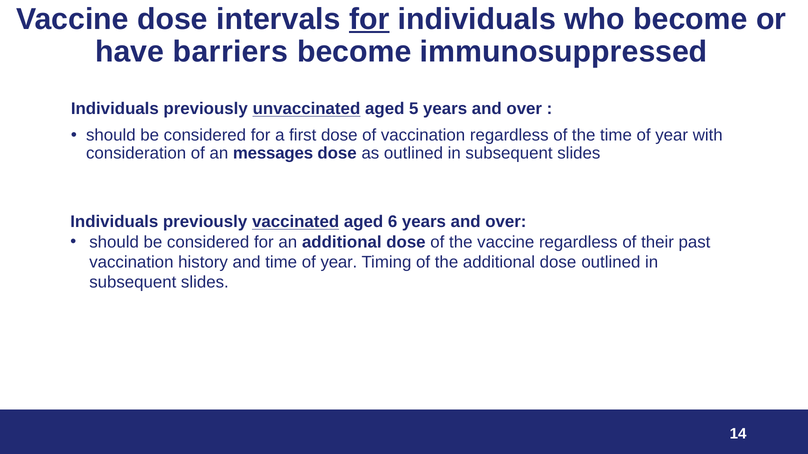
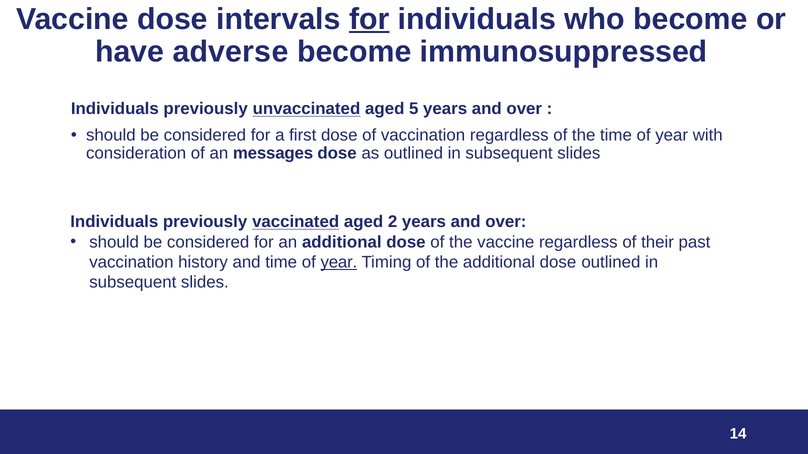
barriers: barriers -> adverse
6: 6 -> 2
year at (339, 262) underline: none -> present
